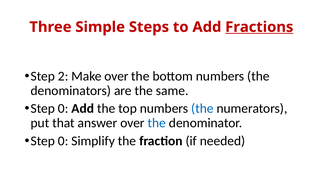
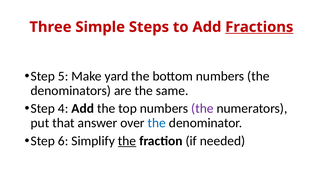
2: 2 -> 5
Make over: over -> yard
0 at (63, 109): 0 -> 4
the at (202, 109) colour: blue -> purple
0 at (63, 141): 0 -> 6
the at (127, 141) underline: none -> present
